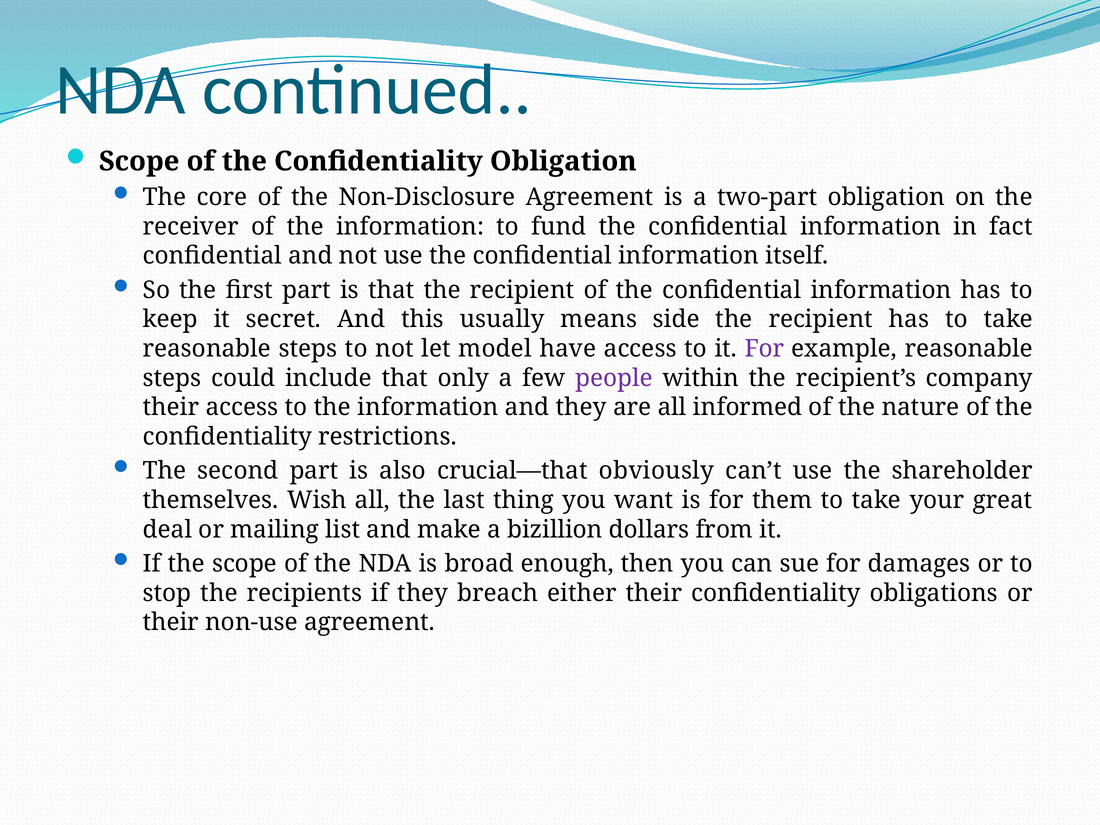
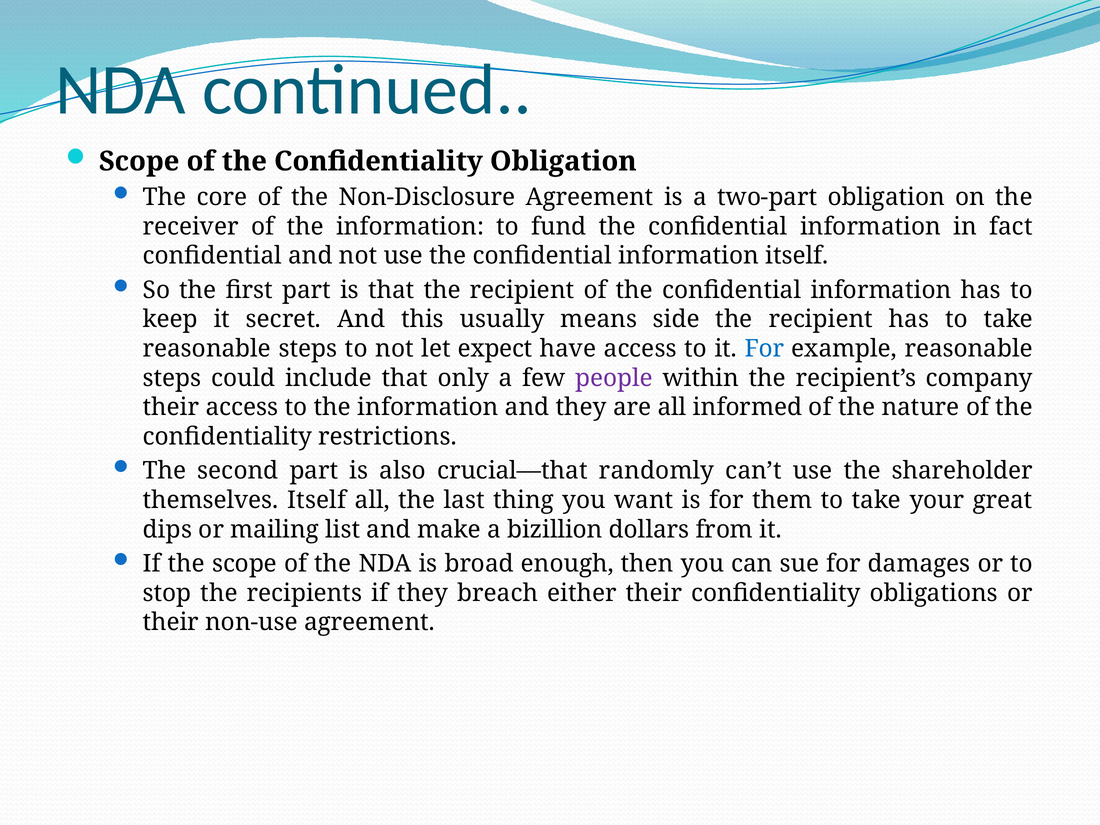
model: model -> expect
For at (764, 349) colour: purple -> blue
obviously: obviously -> randomly
themselves Wish: Wish -> Itself
deal: deal -> dips
